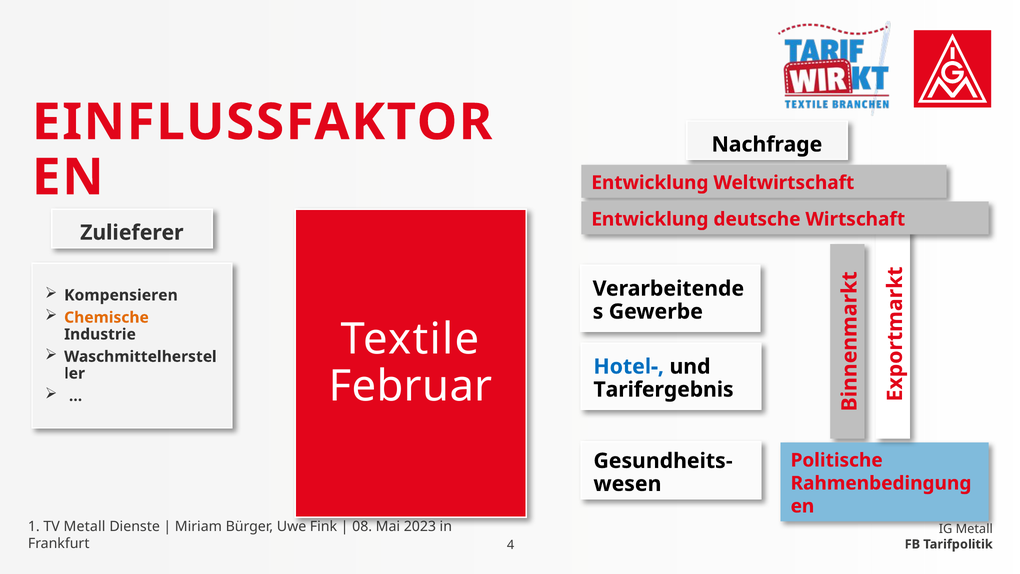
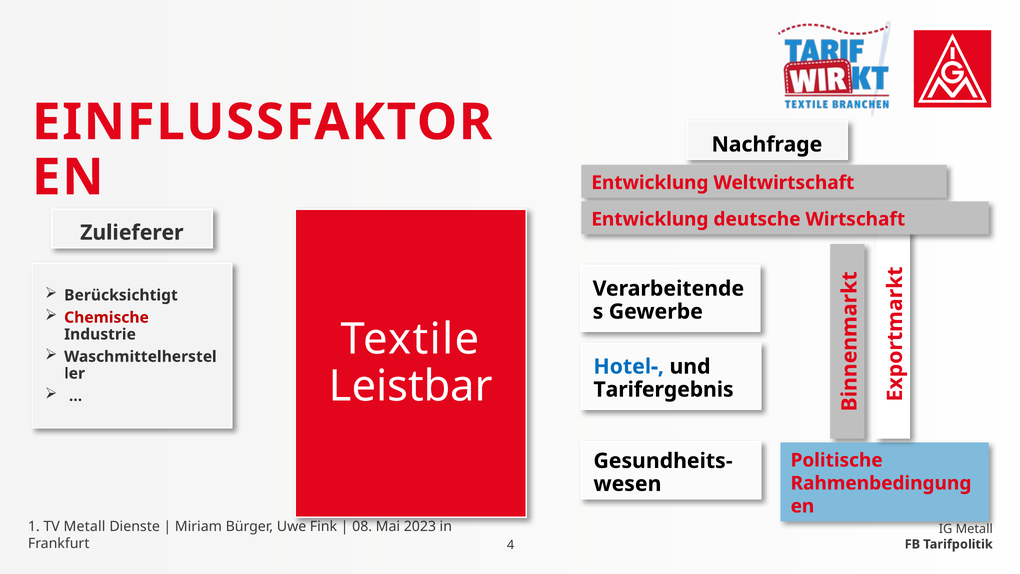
Kompensieren: Kompensieren -> Berücksichtigt
Chemische colour: orange -> red
Februar: Februar -> Leistbar
